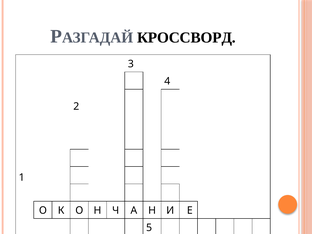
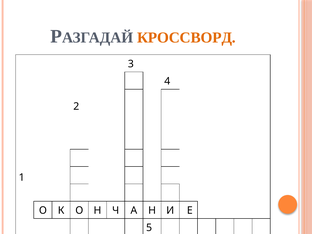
КРОССВОРД colour: black -> orange
